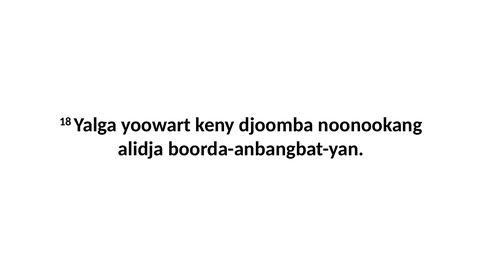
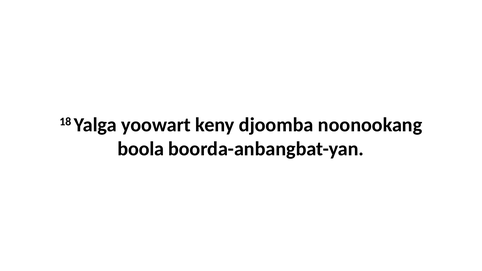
alidja: alidja -> boola
